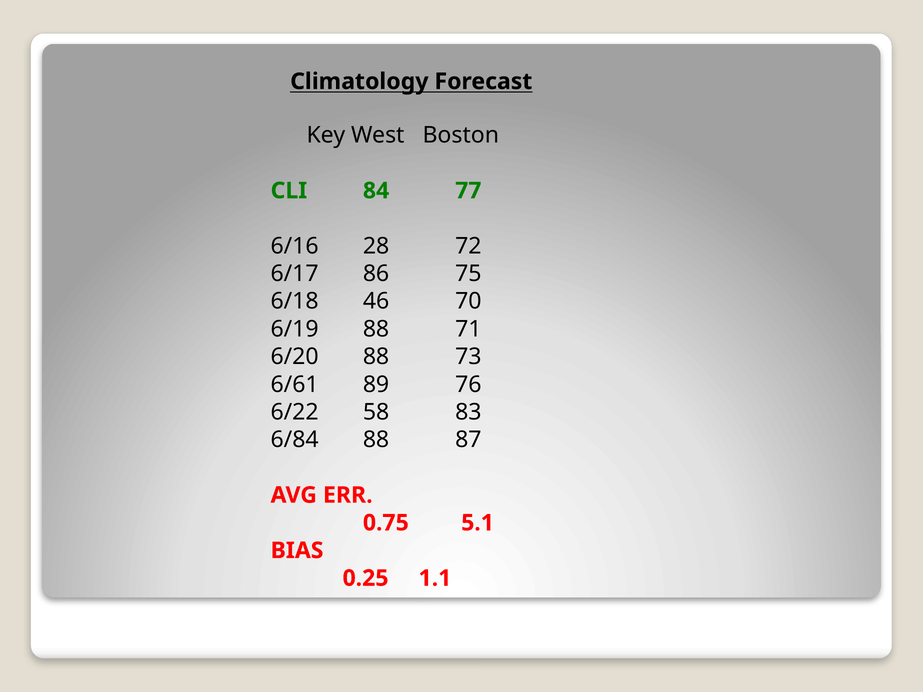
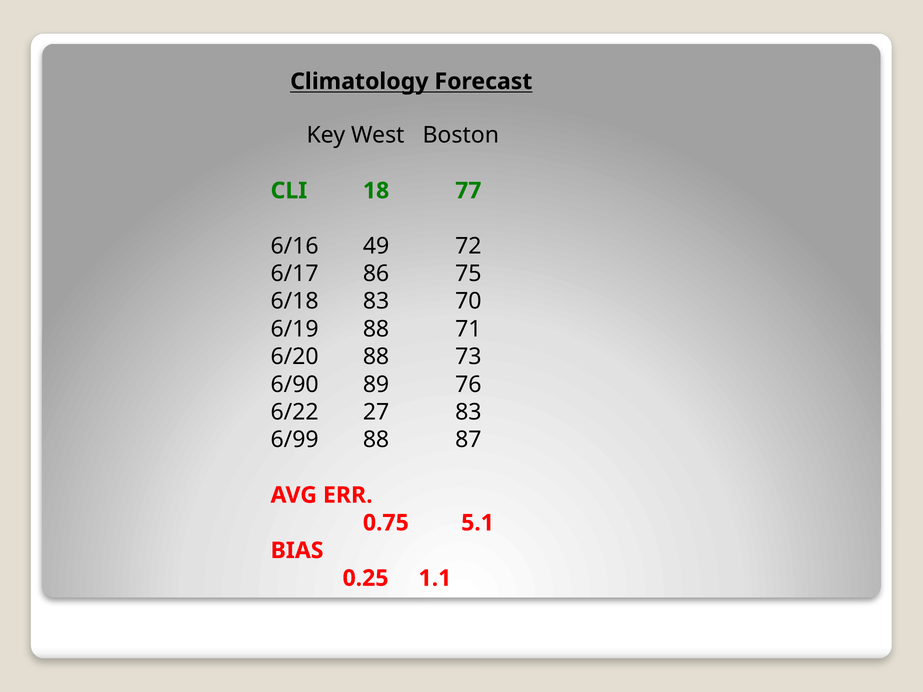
84: 84 -> 18
28: 28 -> 49
6/18 46: 46 -> 83
6/61: 6/61 -> 6/90
58: 58 -> 27
6/84: 6/84 -> 6/99
